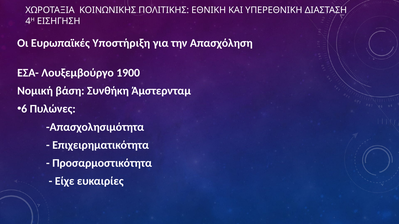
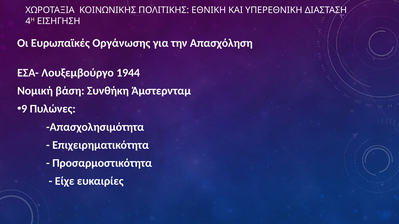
Υποστήριξη: Υποστήριξη -> Οργάνωσης
1900: 1900 -> 1944
6: 6 -> 9
